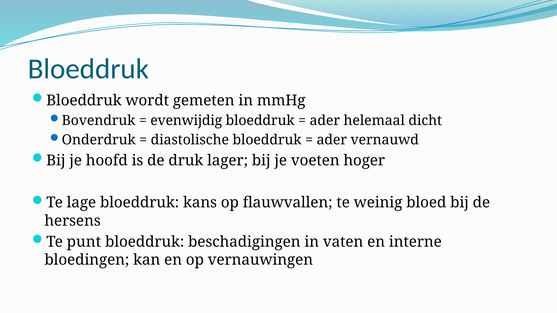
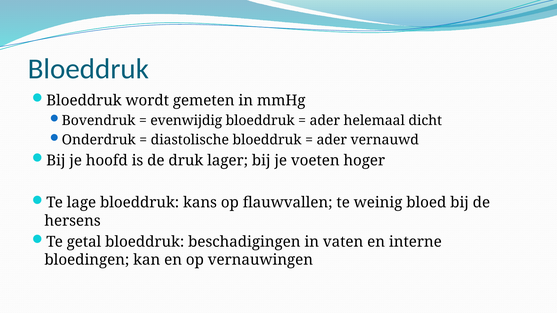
punt: punt -> getal
